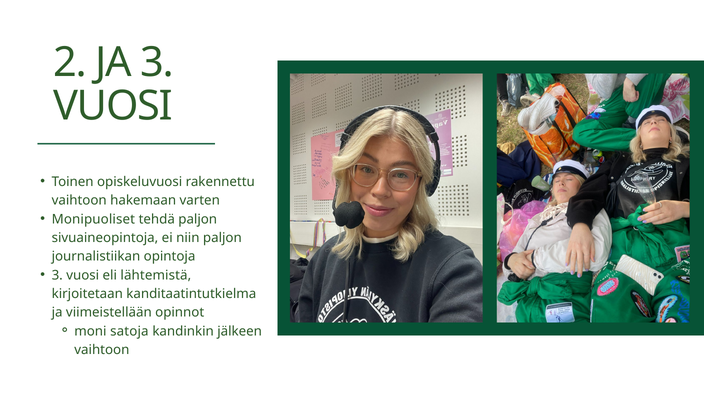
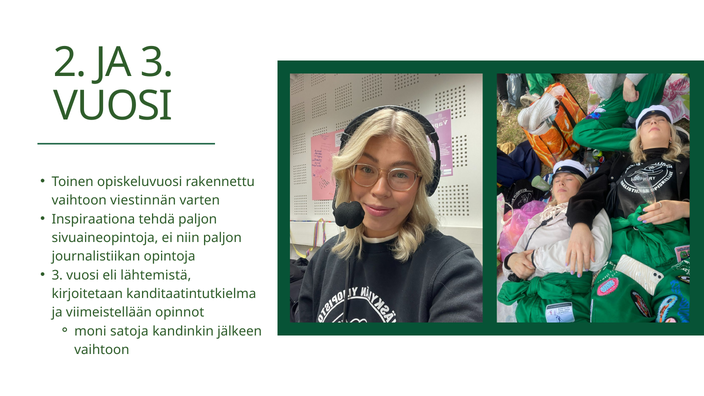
hakemaan: hakemaan -> viestinnän
Monipuoliset: Monipuoliset -> Inspiraationa
